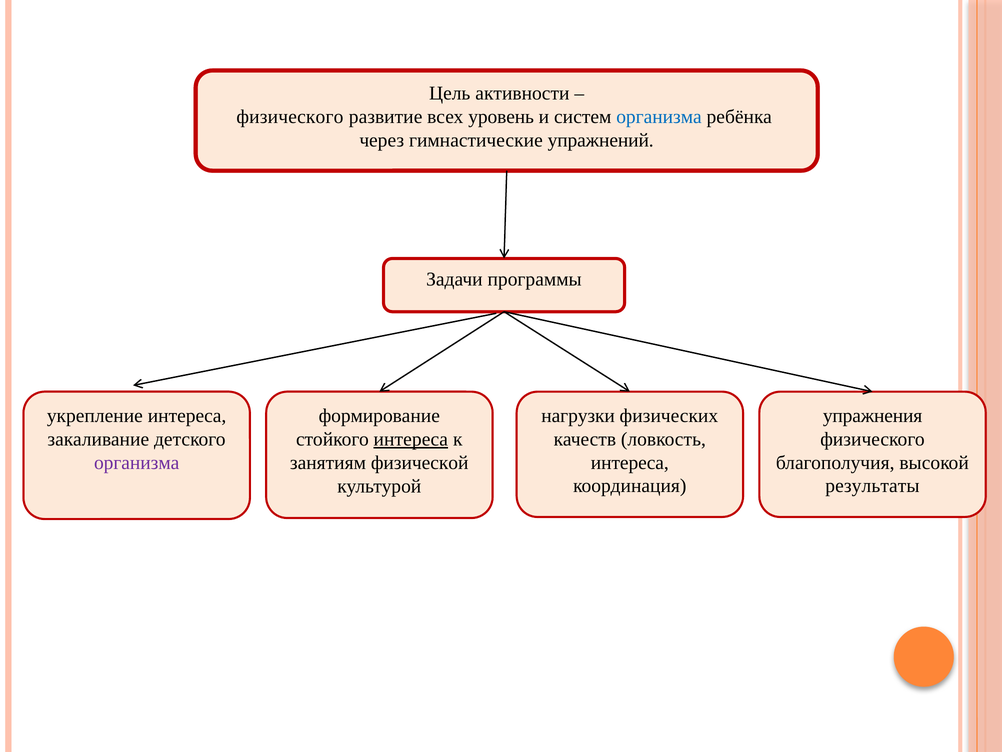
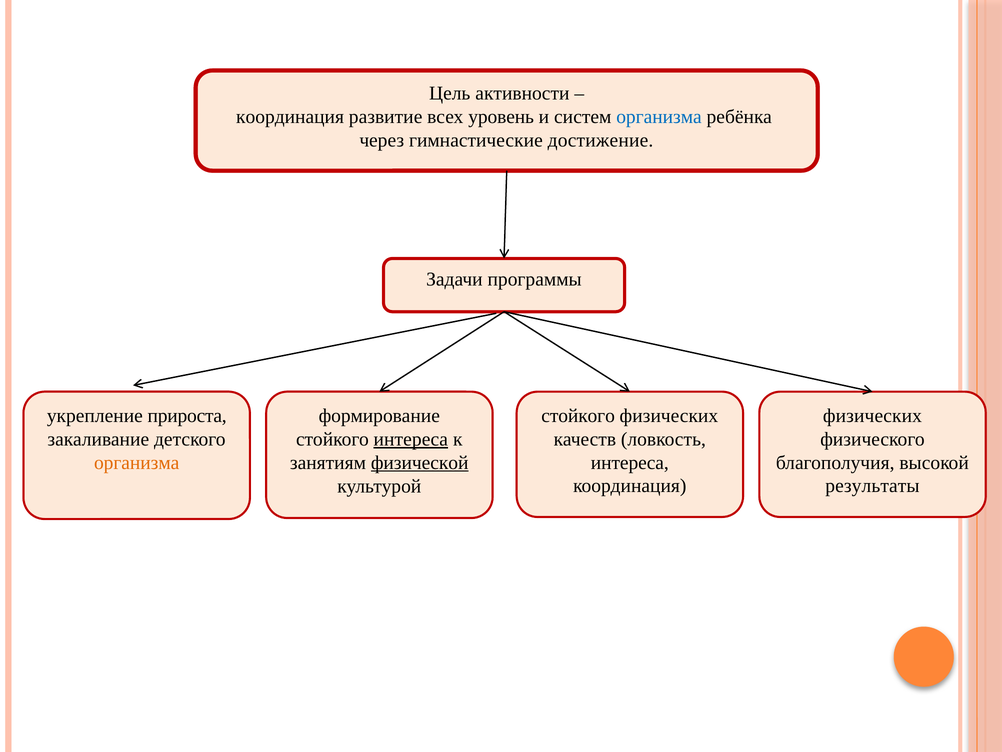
физического at (290, 117): физического -> координация
упражнений: упражнений -> достижение
нагрузки at (578, 416): нагрузки -> стойкого
упражнения at (873, 416): упражнения -> физических
укрепление интереса: интереса -> прироста
организма at (137, 462) colour: purple -> orange
физической underline: none -> present
